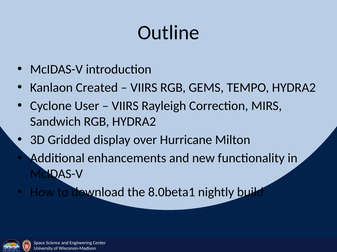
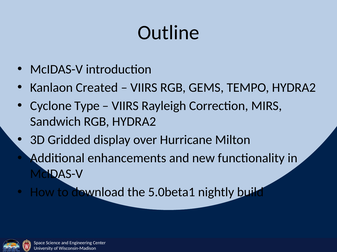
User: User -> Type
8.0beta1: 8.0beta1 -> 5.0beta1
